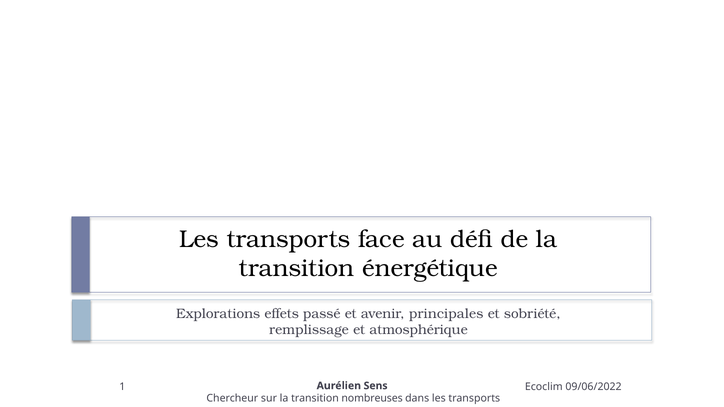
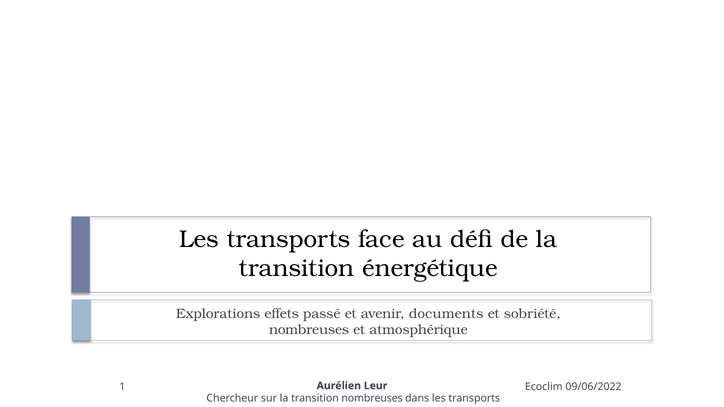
principales: principales -> documents
remplissage at (309, 330): remplissage -> nombreuses
Sens: Sens -> Leur
